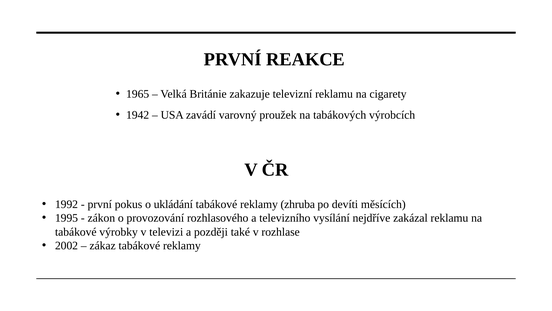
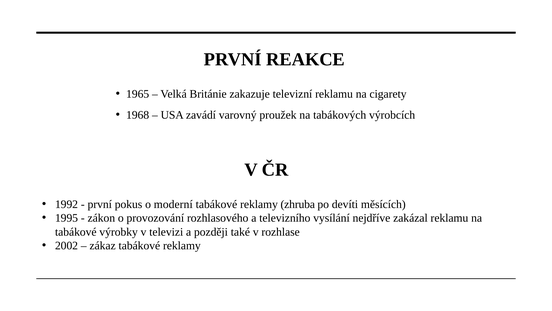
1942: 1942 -> 1968
ukládání: ukládání -> moderní
